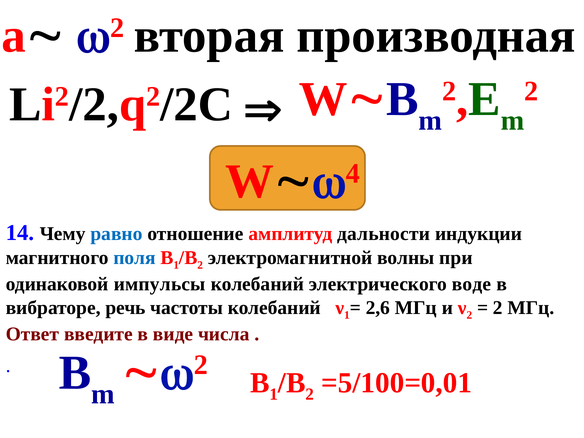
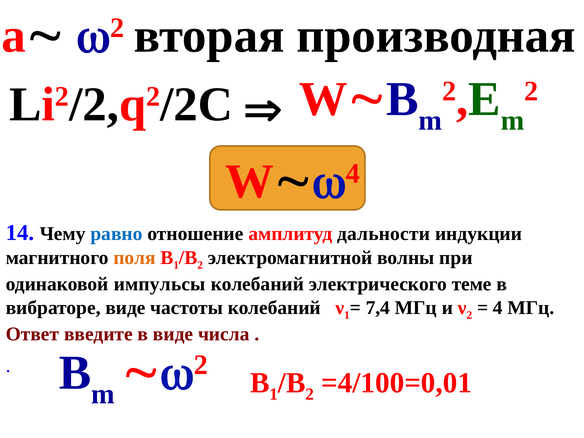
поля colour: blue -> orange
воде: воде -> теме
вибраторе речь: речь -> виде
2,6: 2,6 -> 7,4
2 at (498, 308): 2 -> 4
=5/100=0,01: =5/100=0,01 -> =4/100=0,01
